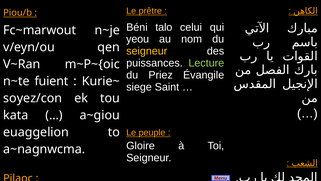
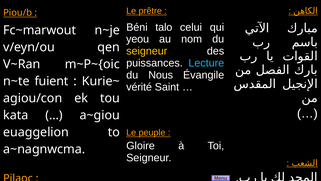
Lecture colour: light green -> light blue
Priez: Priez -> Nous
siege: siege -> vérité
soyez/con: soyez/con -> agiou/con
